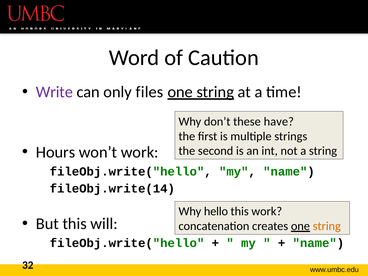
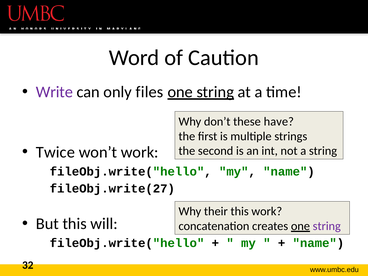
Hours: Hours -> Twice
fileObj.write(14: fileObj.write(14 -> fileObj.write(27
hello: hello -> their
string at (327, 226) colour: orange -> purple
